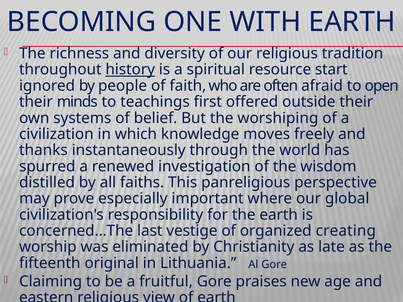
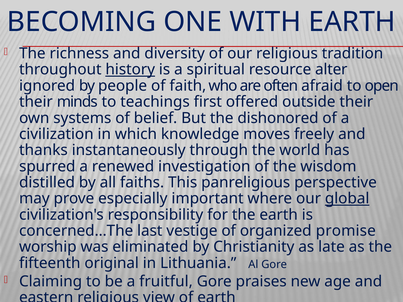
start: start -> alter
worshiping: worshiping -> dishonored
global underline: none -> present
creating: creating -> promise
